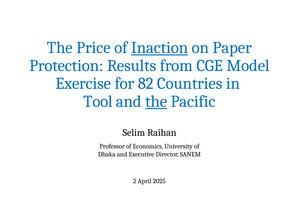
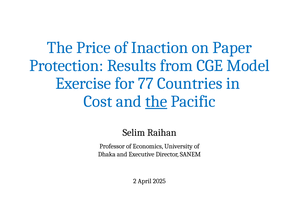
Inaction underline: present -> none
82: 82 -> 77
Tool: Tool -> Cost
